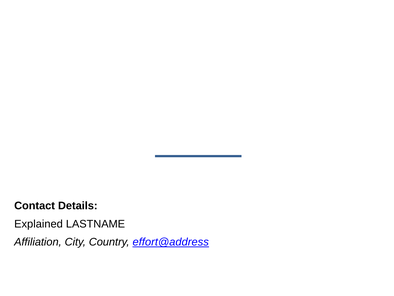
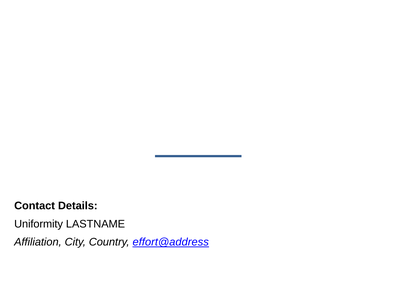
Explained: Explained -> Uniformity
